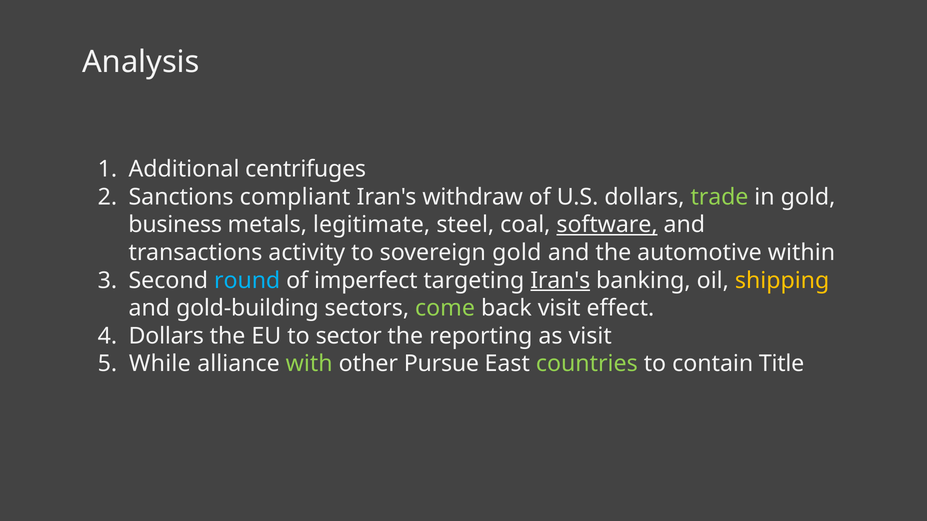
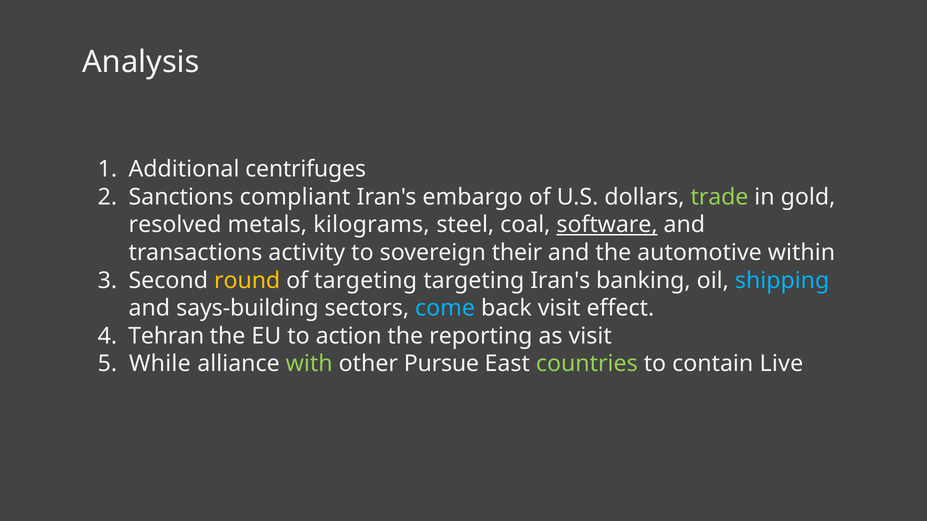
withdraw: withdraw -> embargo
business: business -> resolved
legitimate: legitimate -> kilograms
sovereign gold: gold -> their
round colour: light blue -> yellow
of imperfect: imperfect -> targeting
Iran's at (560, 281) underline: present -> none
shipping colour: yellow -> light blue
gold-building: gold-building -> says-building
come colour: light green -> light blue
Dollars at (166, 336): Dollars -> Tehran
sector: sector -> action
Title: Title -> Live
